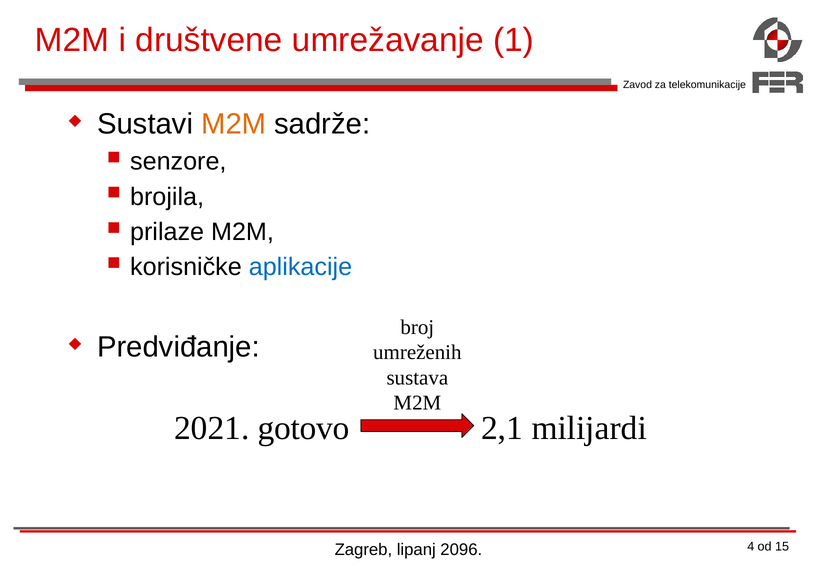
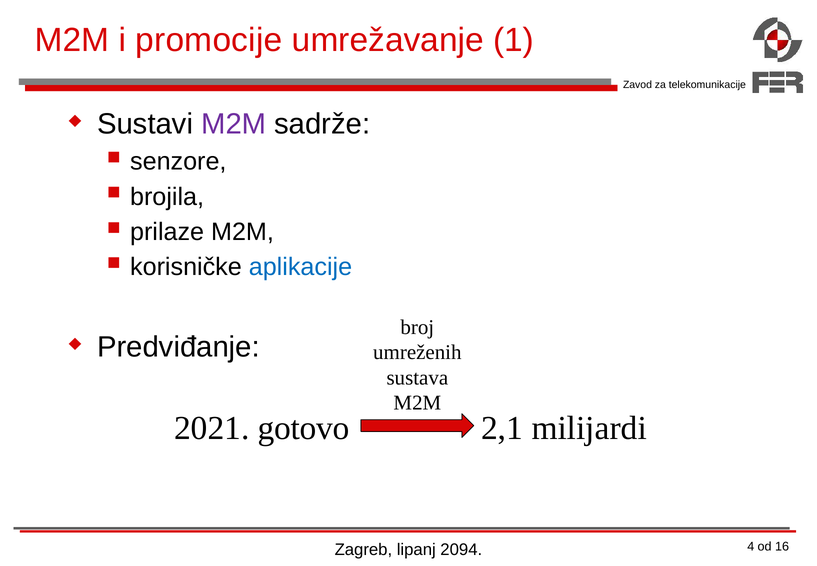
društvene: društvene -> promocije
M2M at (234, 124) colour: orange -> purple
2096: 2096 -> 2094
15: 15 -> 16
